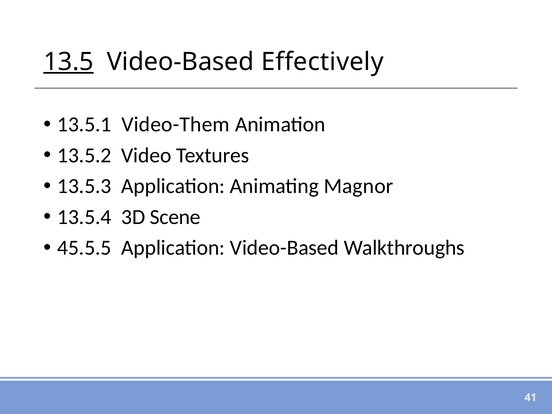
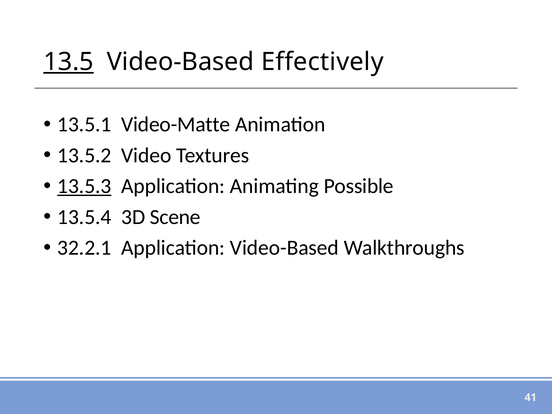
Video-Them: Video-Them -> Video-Matte
13.5.3 underline: none -> present
Magnor: Magnor -> Possible
45.5.5: 45.5.5 -> 32.2.1
